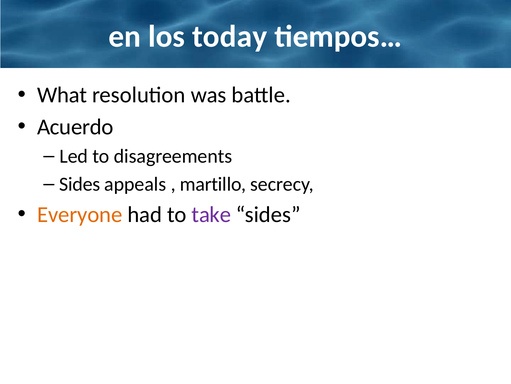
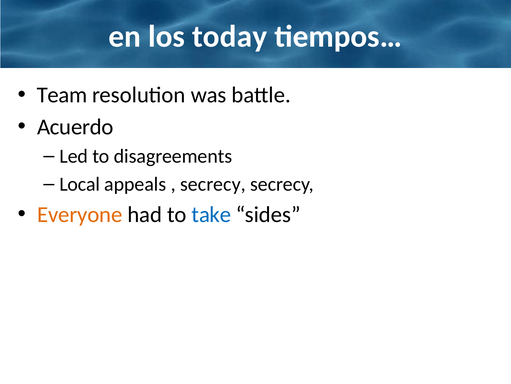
What: What -> Team
Sides at (80, 184): Sides -> Local
martillo at (213, 184): martillo -> secrecy
take colour: purple -> blue
